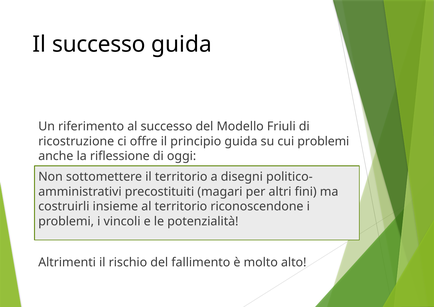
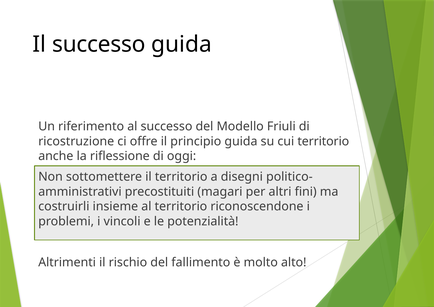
cui problemi: problemi -> territorio
